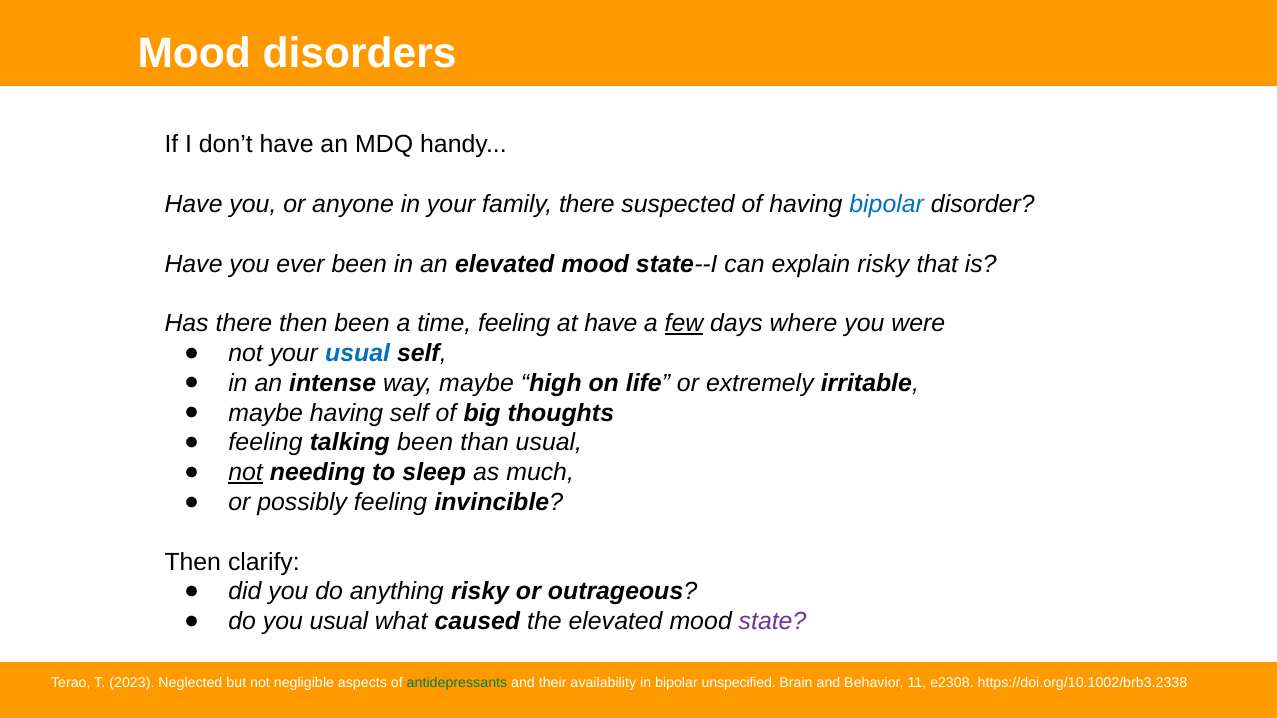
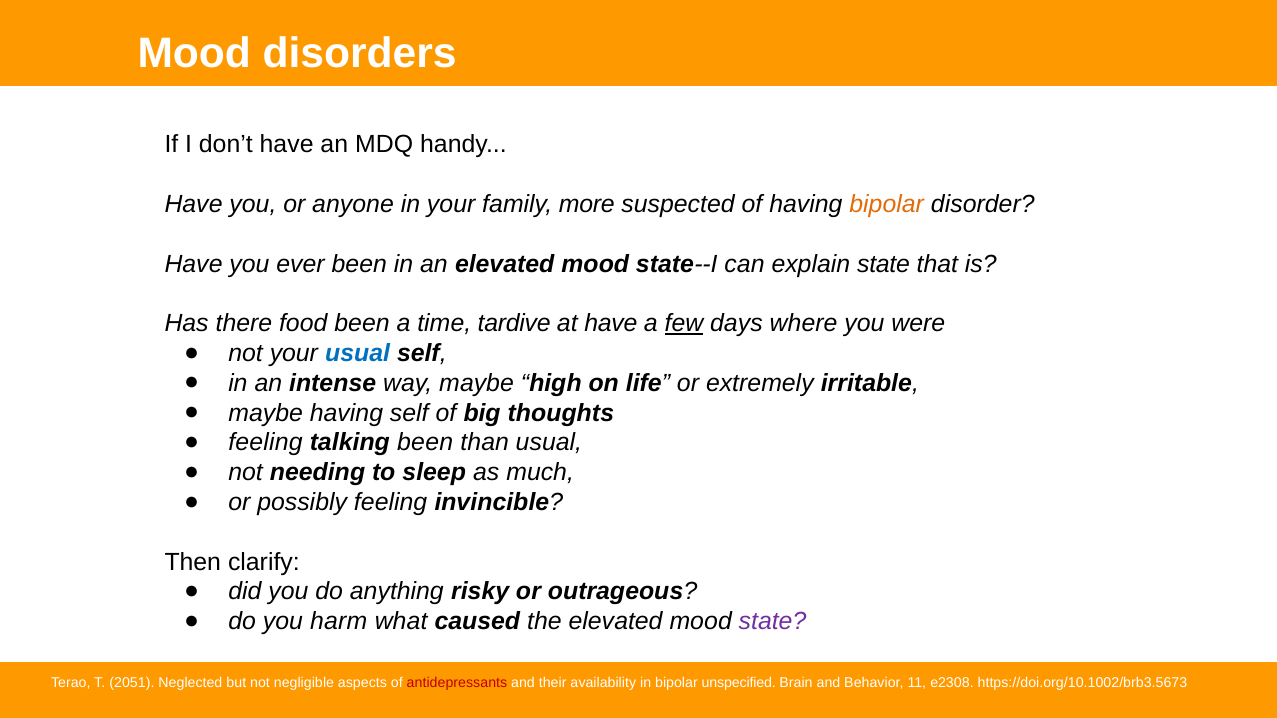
family there: there -> more
bipolar at (887, 204) colour: blue -> orange
explain risky: risky -> state
there then: then -> food
time feeling: feeling -> tardive
not at (246, 473) underline: present -> none
you usual: usual -> harm
2023: 2023 -> 2051
antidepressants colour: green -> red
https://doi.org/10.1002/brb3.2338: https://doi.org/10.1002/brb3.2338 -> https://doi.org/10.1002/brb3.5673
